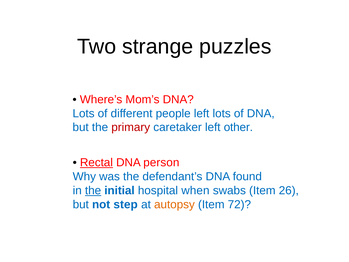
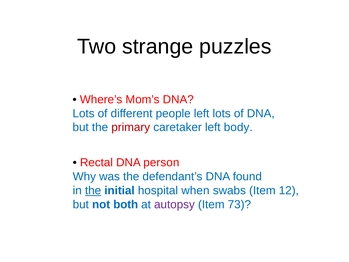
other: other -> body
Rectal underline: present -> none
26: 26 -> 12
step: step -> both
autopsy colour: orange -> purple
72: 72 -> 73
